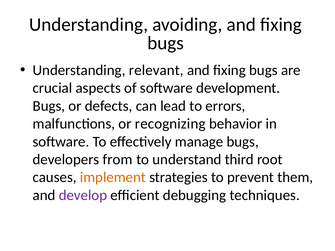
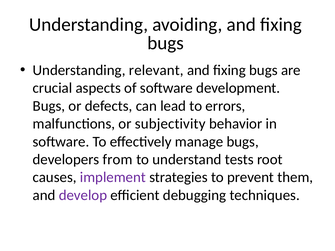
recognizing: recognizing -> subjectivity
third: third -> tests
implement colour: orange -> purple
